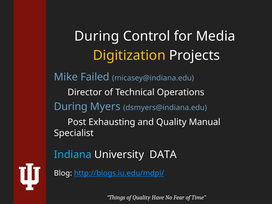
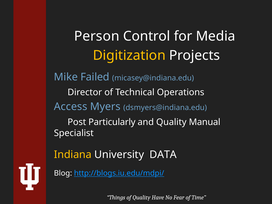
During at (97, 36): During -> Person
During at (71, 107): During -> Access
Exhausting: Exhausting -> Particularly
Indiana colour: light blue -> yellow
